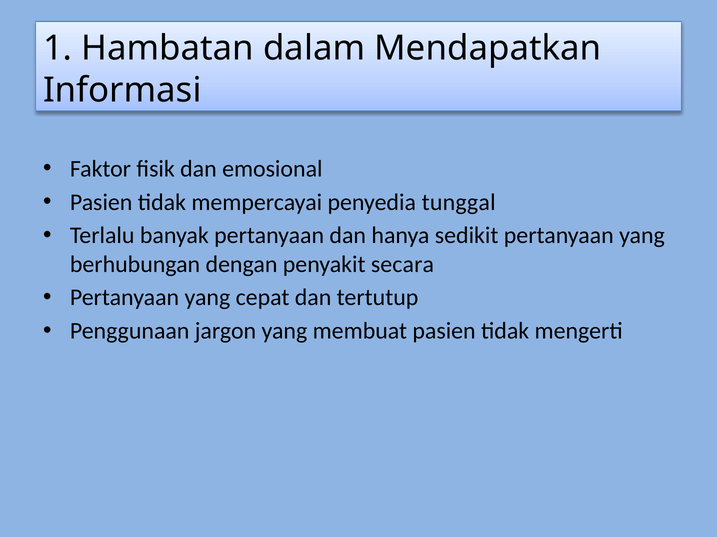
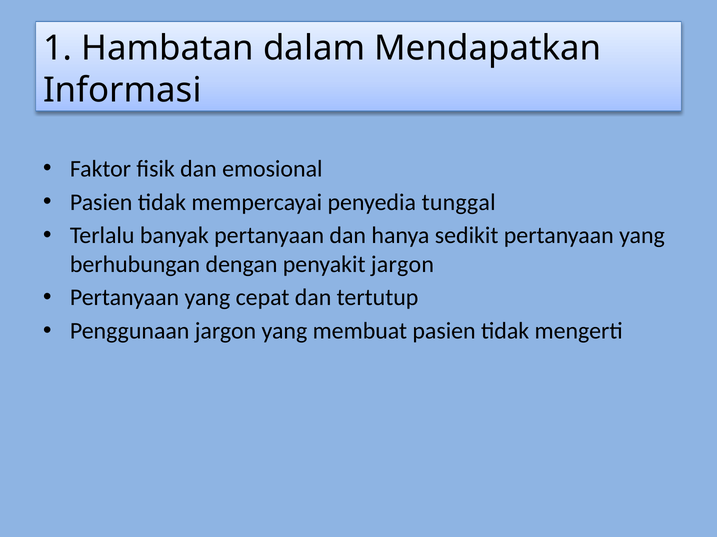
penyakit secara: secara -> jargon
